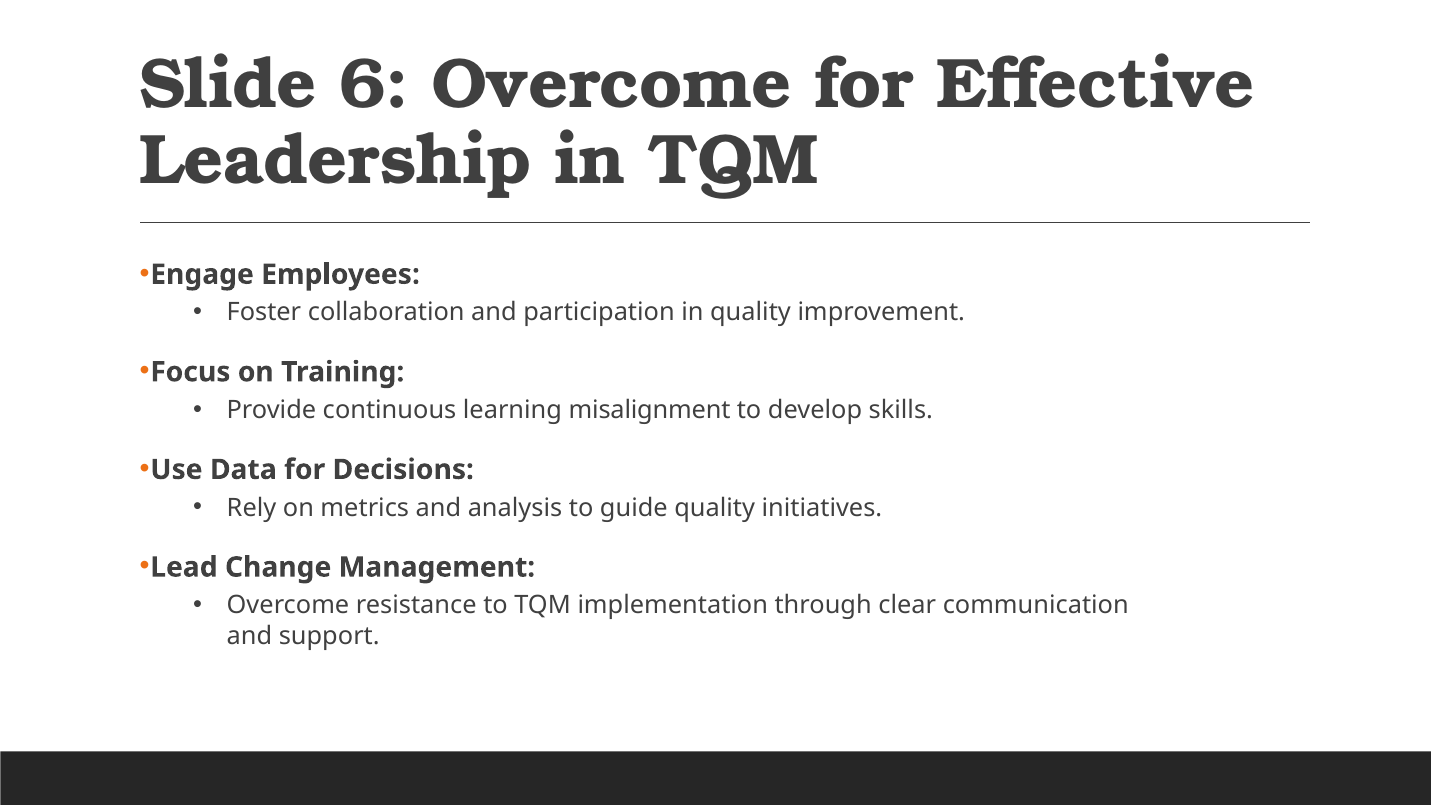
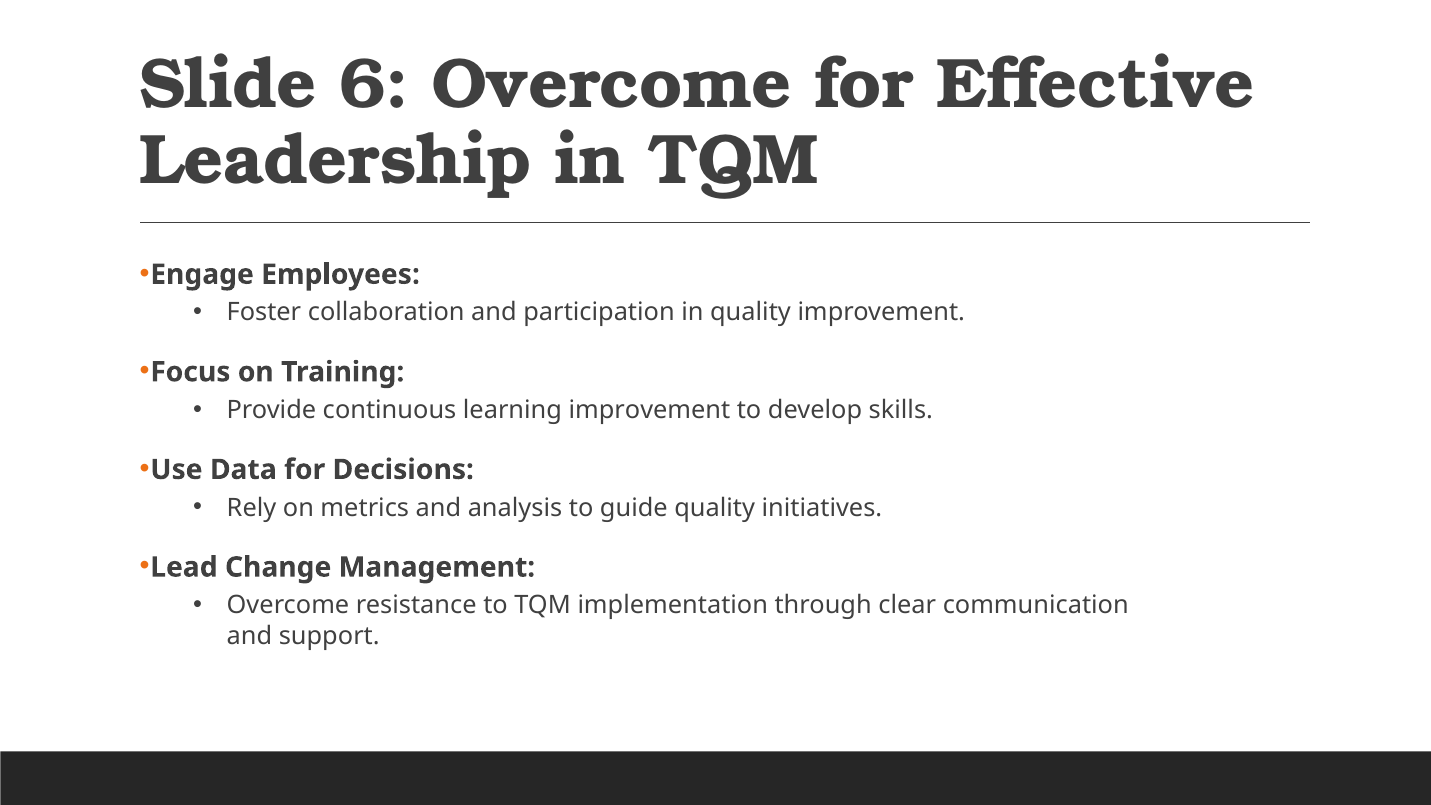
learning misalignment: misalignment -> improvement
